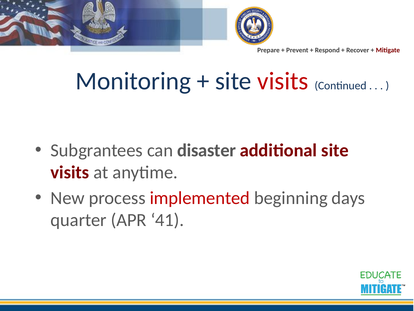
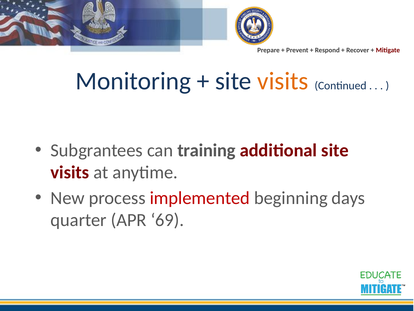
visits at (283, 81) colour: red -> orange
disaster: disaster -> training
41: 41 -> 69
